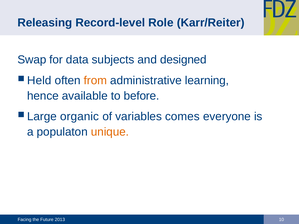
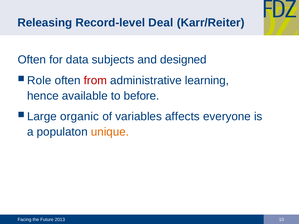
Role: Role -> Deal
Swap at (32, 60): Swap -> Often
Held: Held -> Role
from colour: orange -> red
comes: comes -> affects
